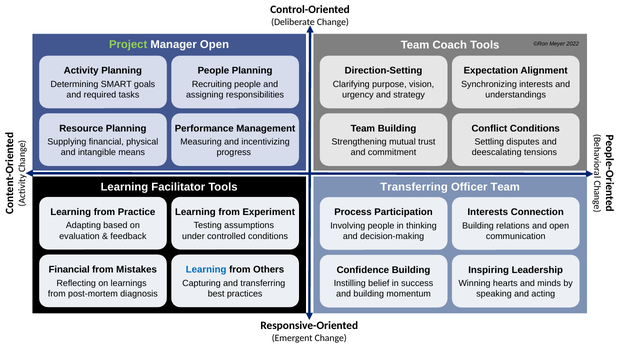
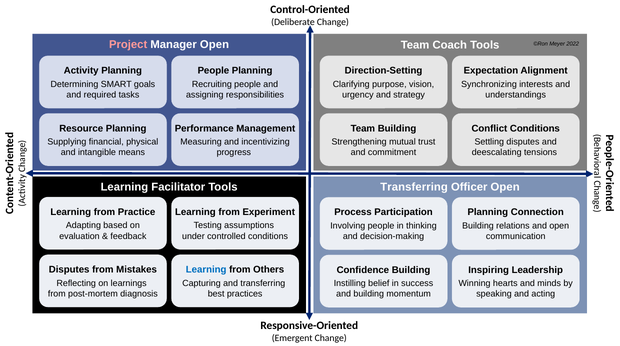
Project colour: light green -> pink
Officer Team: Team -> Open
Interests at (488, 213): Interests -> Planning
Financial at (69, 270): Financial -> Disputes
